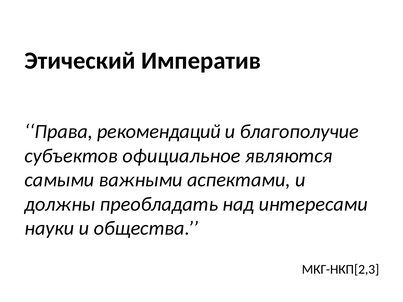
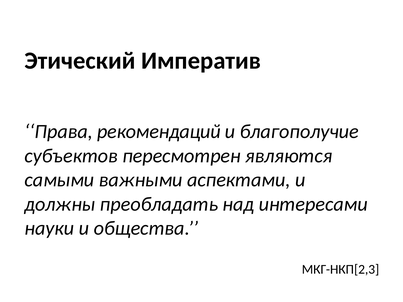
официальное: официальное -> пересмотрен
